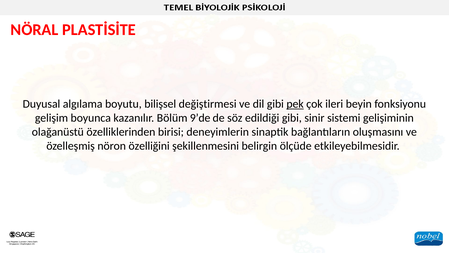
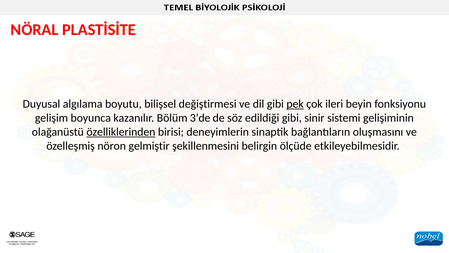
9’de: 9’de -> 3’de
özelliklerinden underline: none -> present
özelliğini: özelliğini -> gelmiştir
